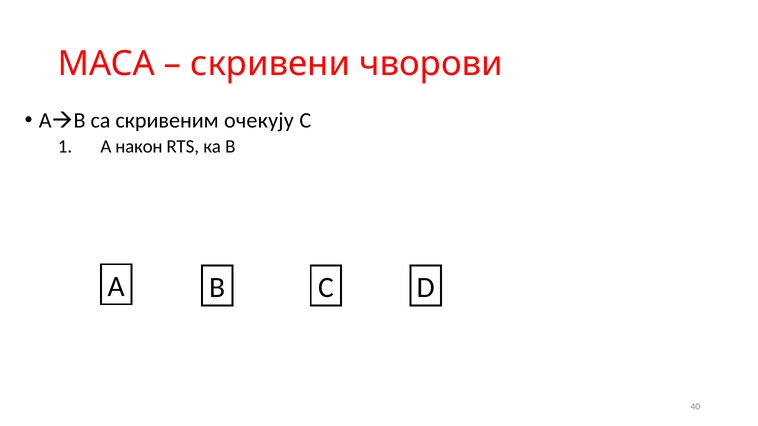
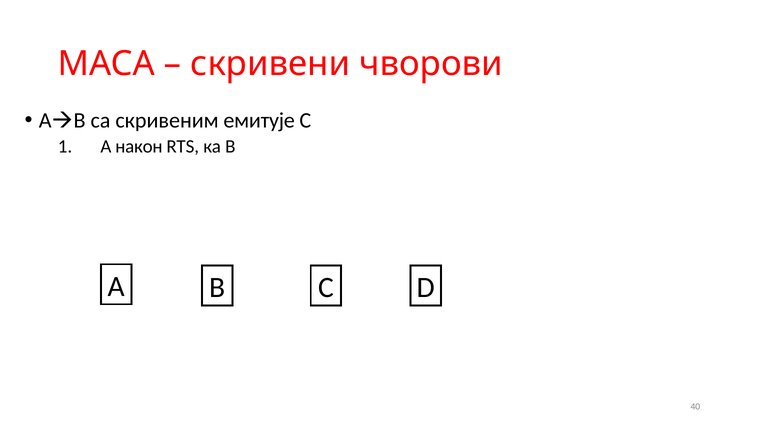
очекују: очекују -> емитује
